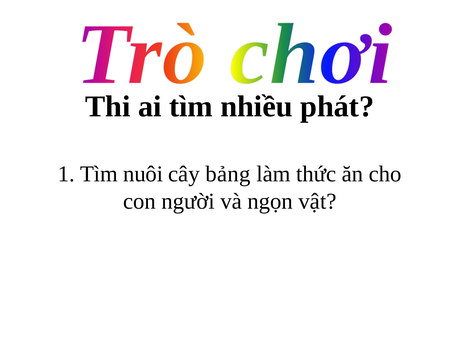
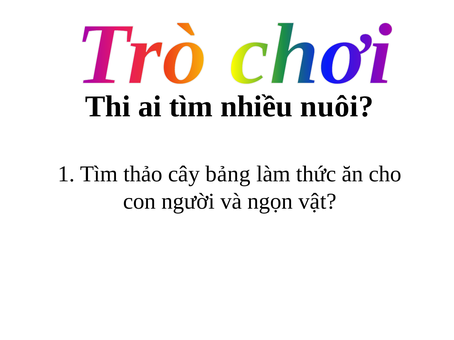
phát: phát -> nuôi
nuôi: nuôi -> thảo
